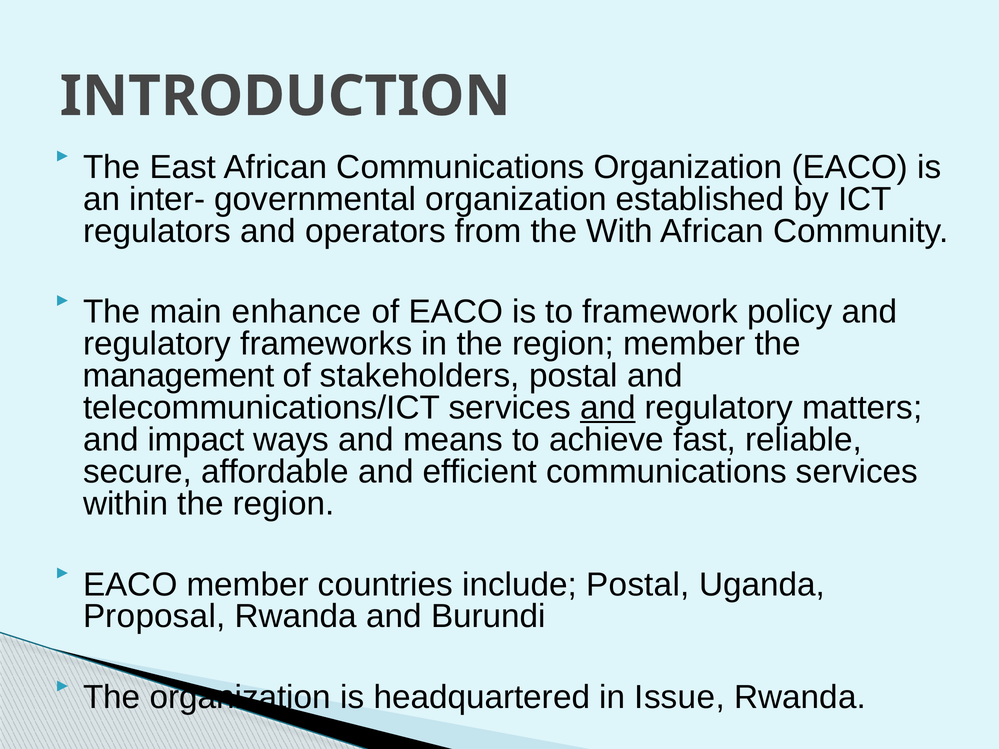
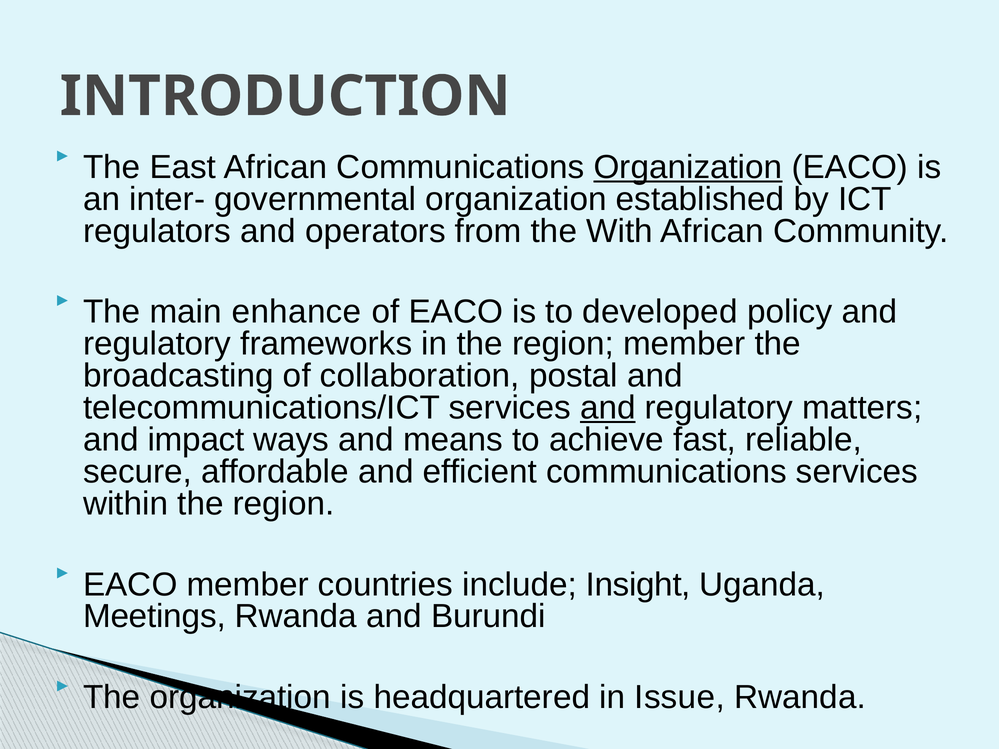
Organization at (688, 167) underline: none -> present
framework: framework -> developed
management: management -> broadcasting
stakeholders: stakeholders -> collaboration
include Postal: Postal -> Insight
Proposal: Proposal -> Meetings
